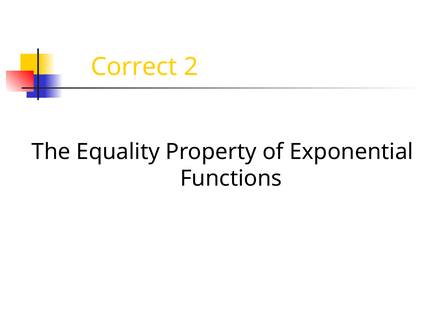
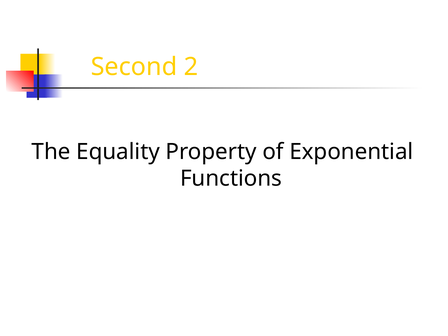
Correct: Correct -> Second
